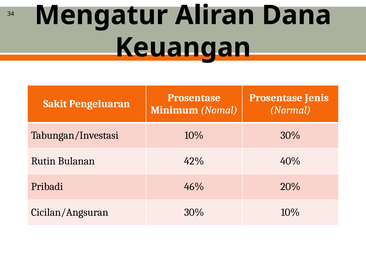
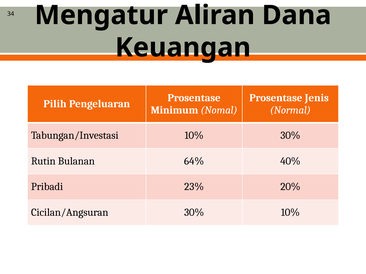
Sakit: Sakit -> Pilih
42%: 42% -> 64%
46%: 46% -> 23%
